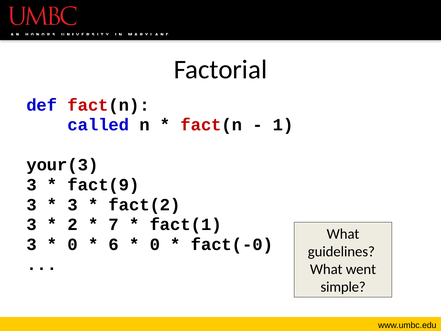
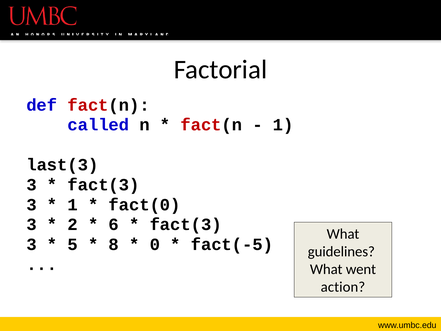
your(3: your(3 -> last(3
fact(9 at (104, 185): fact(9 -> fact(3
3 at (73, 205): 3 -> 1
fact(2: fact(2 -> fact(0
7: 7 -> 6
fact(1 at (186, 224): fact(1 -> fact(3
0 at (73, 244): 0 -> 5
6: 6 -> 8
fact(-0: fact(-0 -> fact(-5
simple: simple -> action
